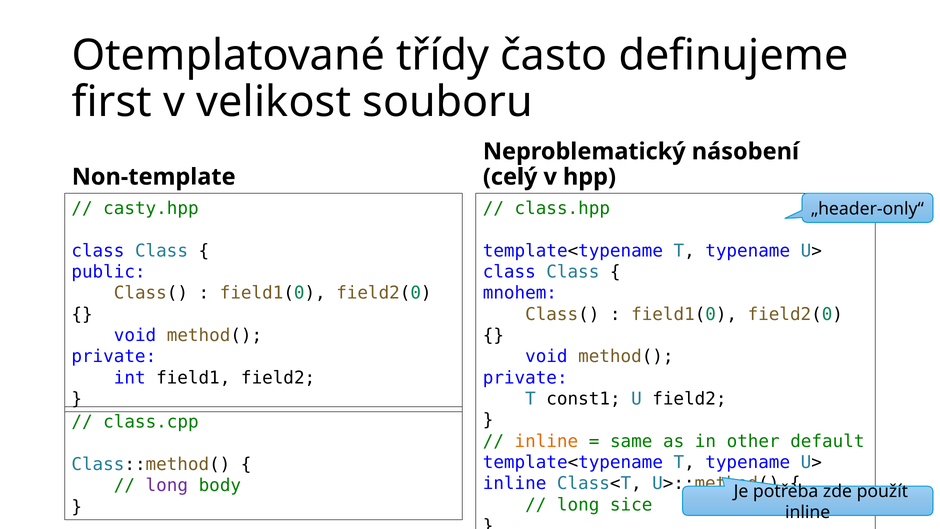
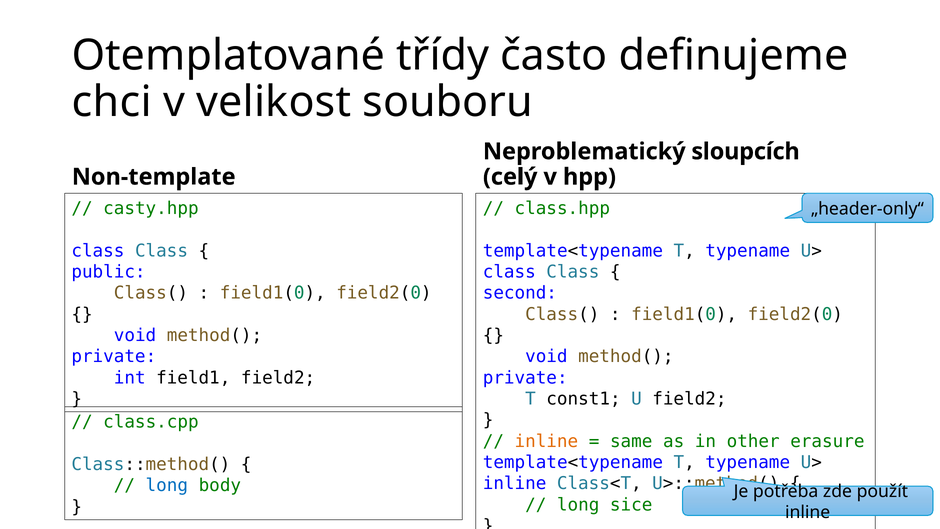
first: first -> chci
násobení: násobení -> sloupcích
mnohem: mnohem -> second
default: default -> erasure
long at (167, 485) colour: purple -> blue
